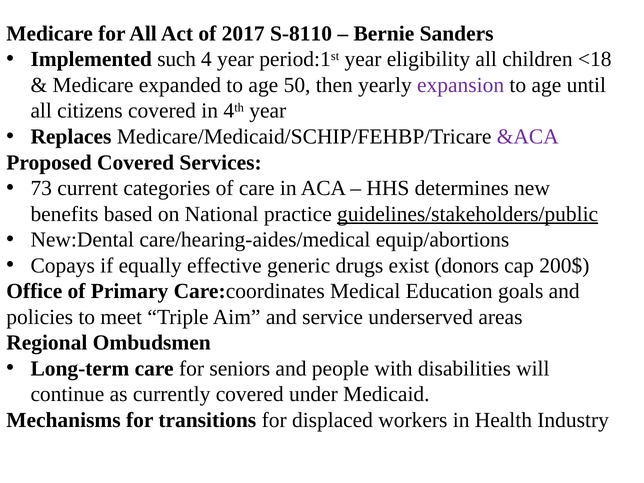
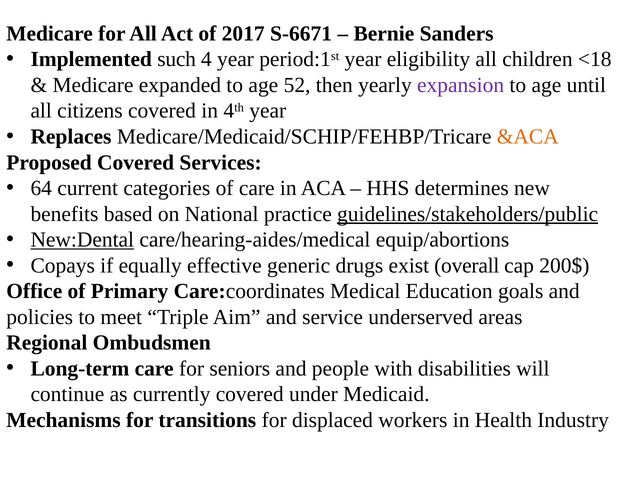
S-8110: S-8110 -> S-6671
50: 50 -> 52
&ACA colour: purple -> orange
73: 73 -> 64
New:Dental underline: none -> present
donors: donors -> overall
